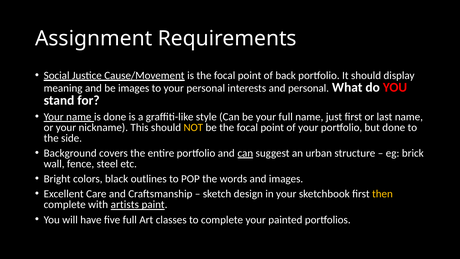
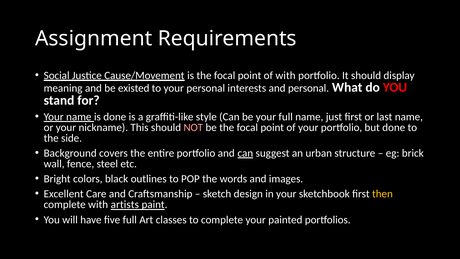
of back: back -> with
be images: images -> existed
NOT colour: yellow -> pink
